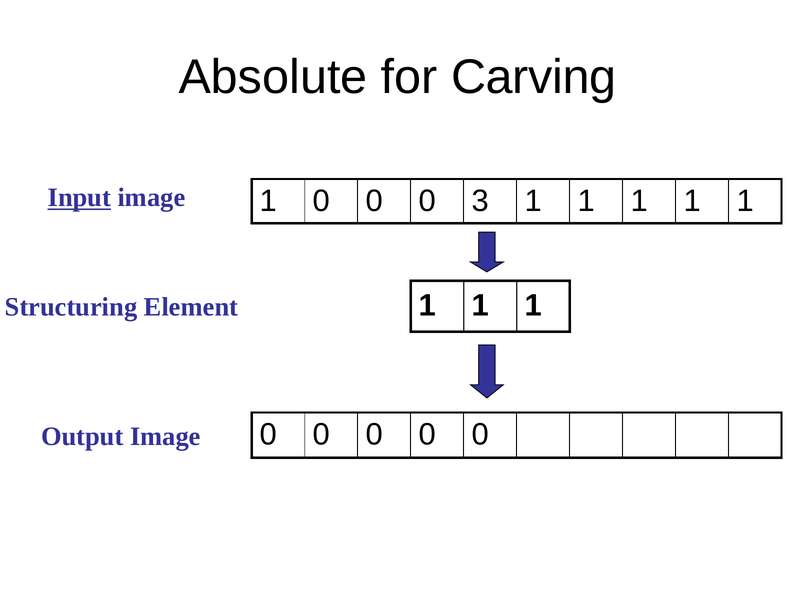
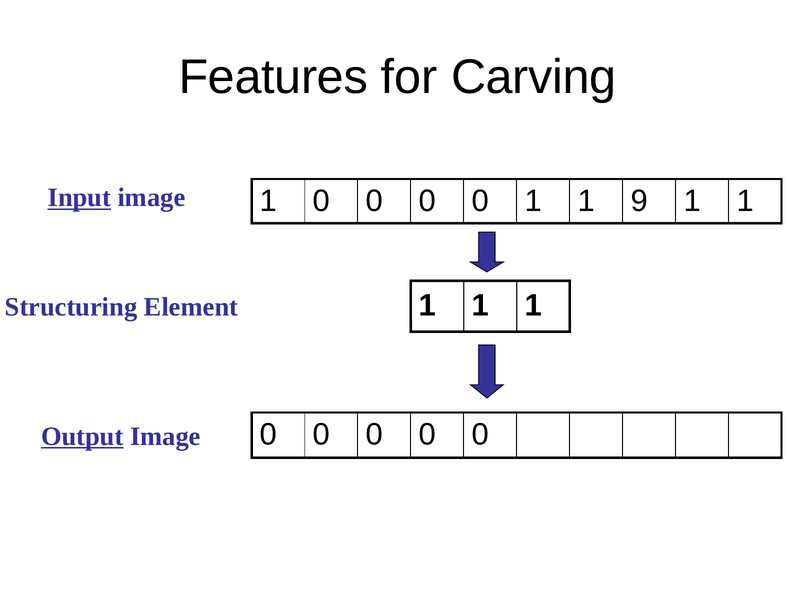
Absolute: Absolute -> Features
3 at (480, 201): 3 -> 0
1 at (639, 201): 1 -> 9
Output underline: none -> present
